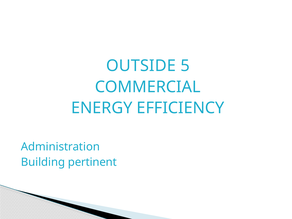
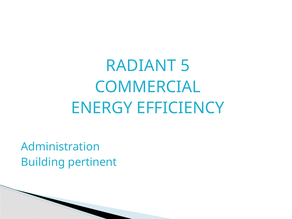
OUTSIDE: OUTSIDE -> RADIANT
